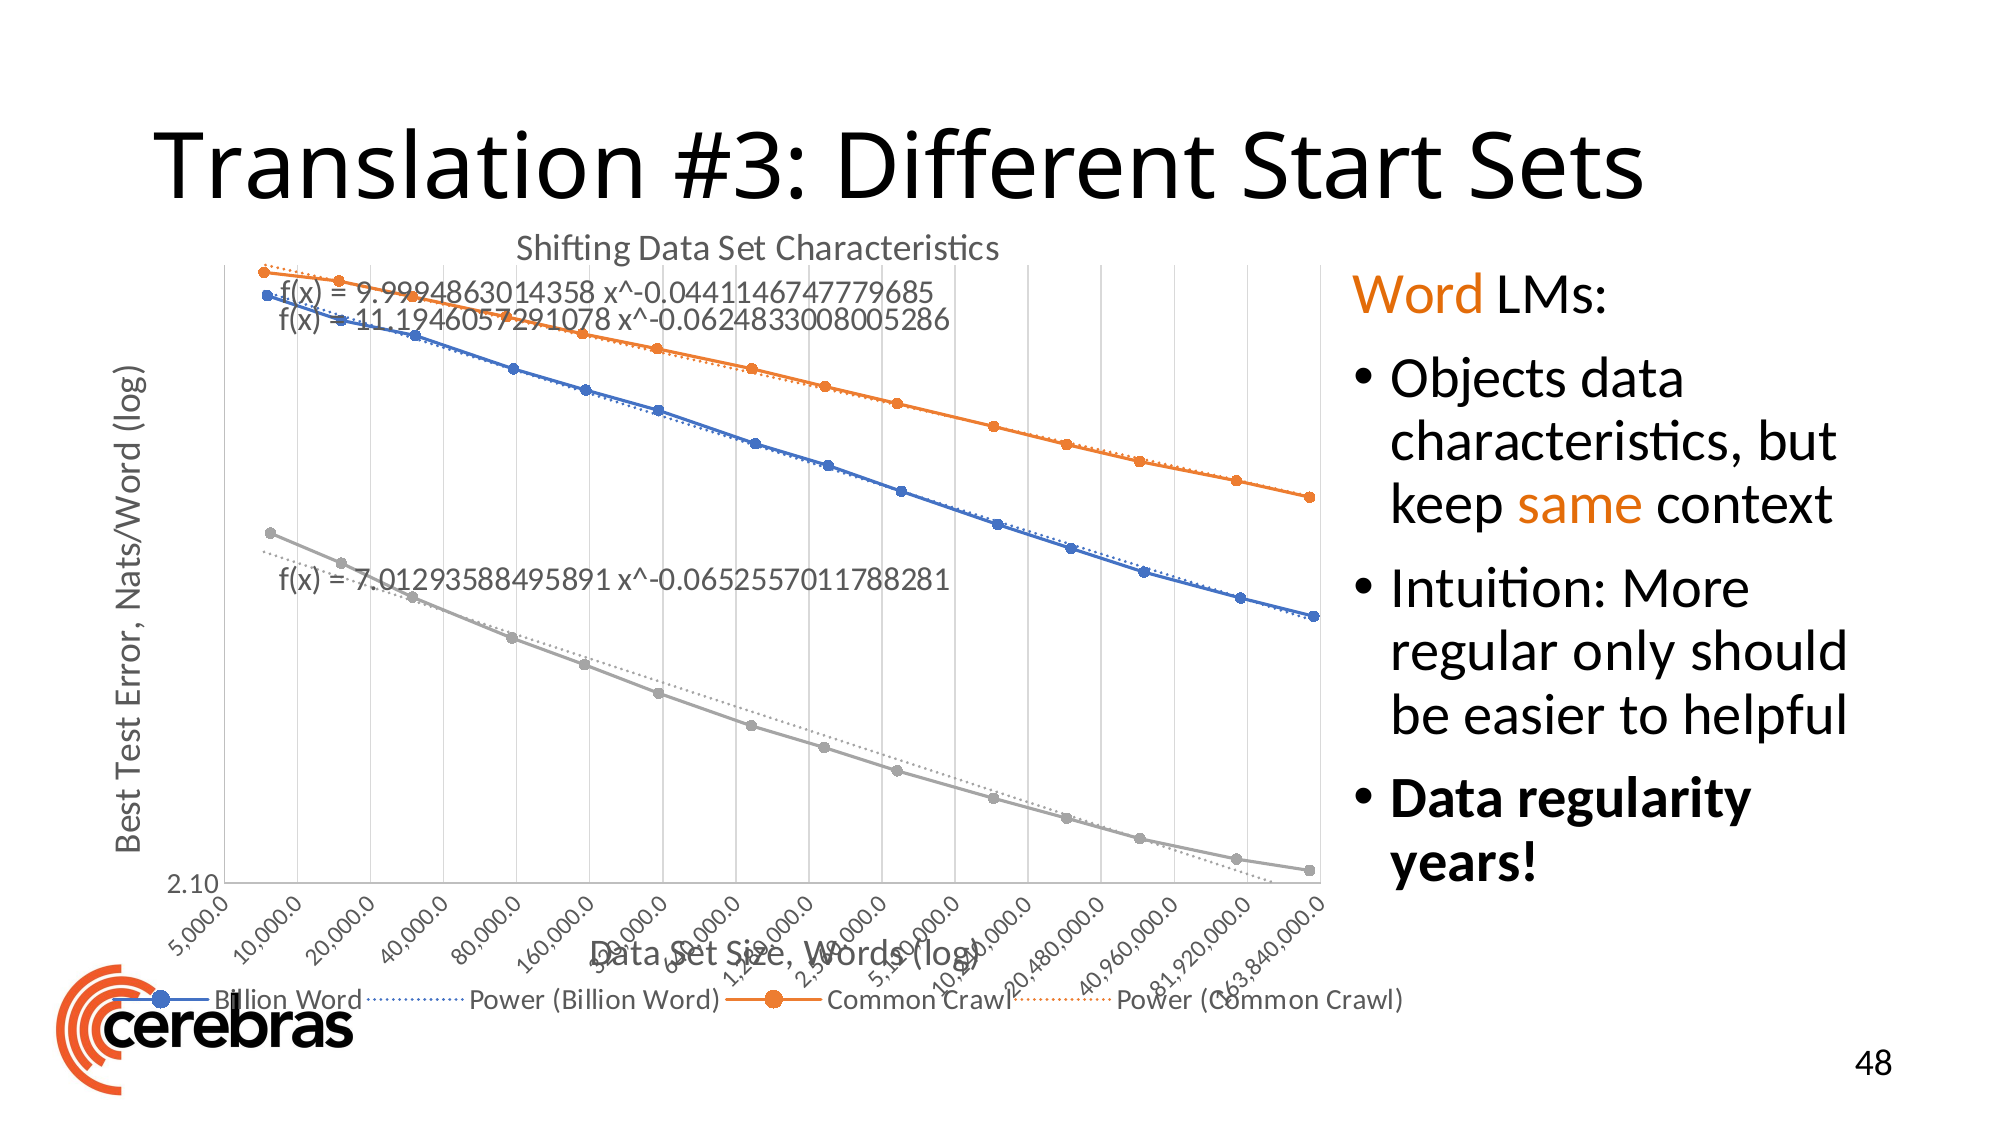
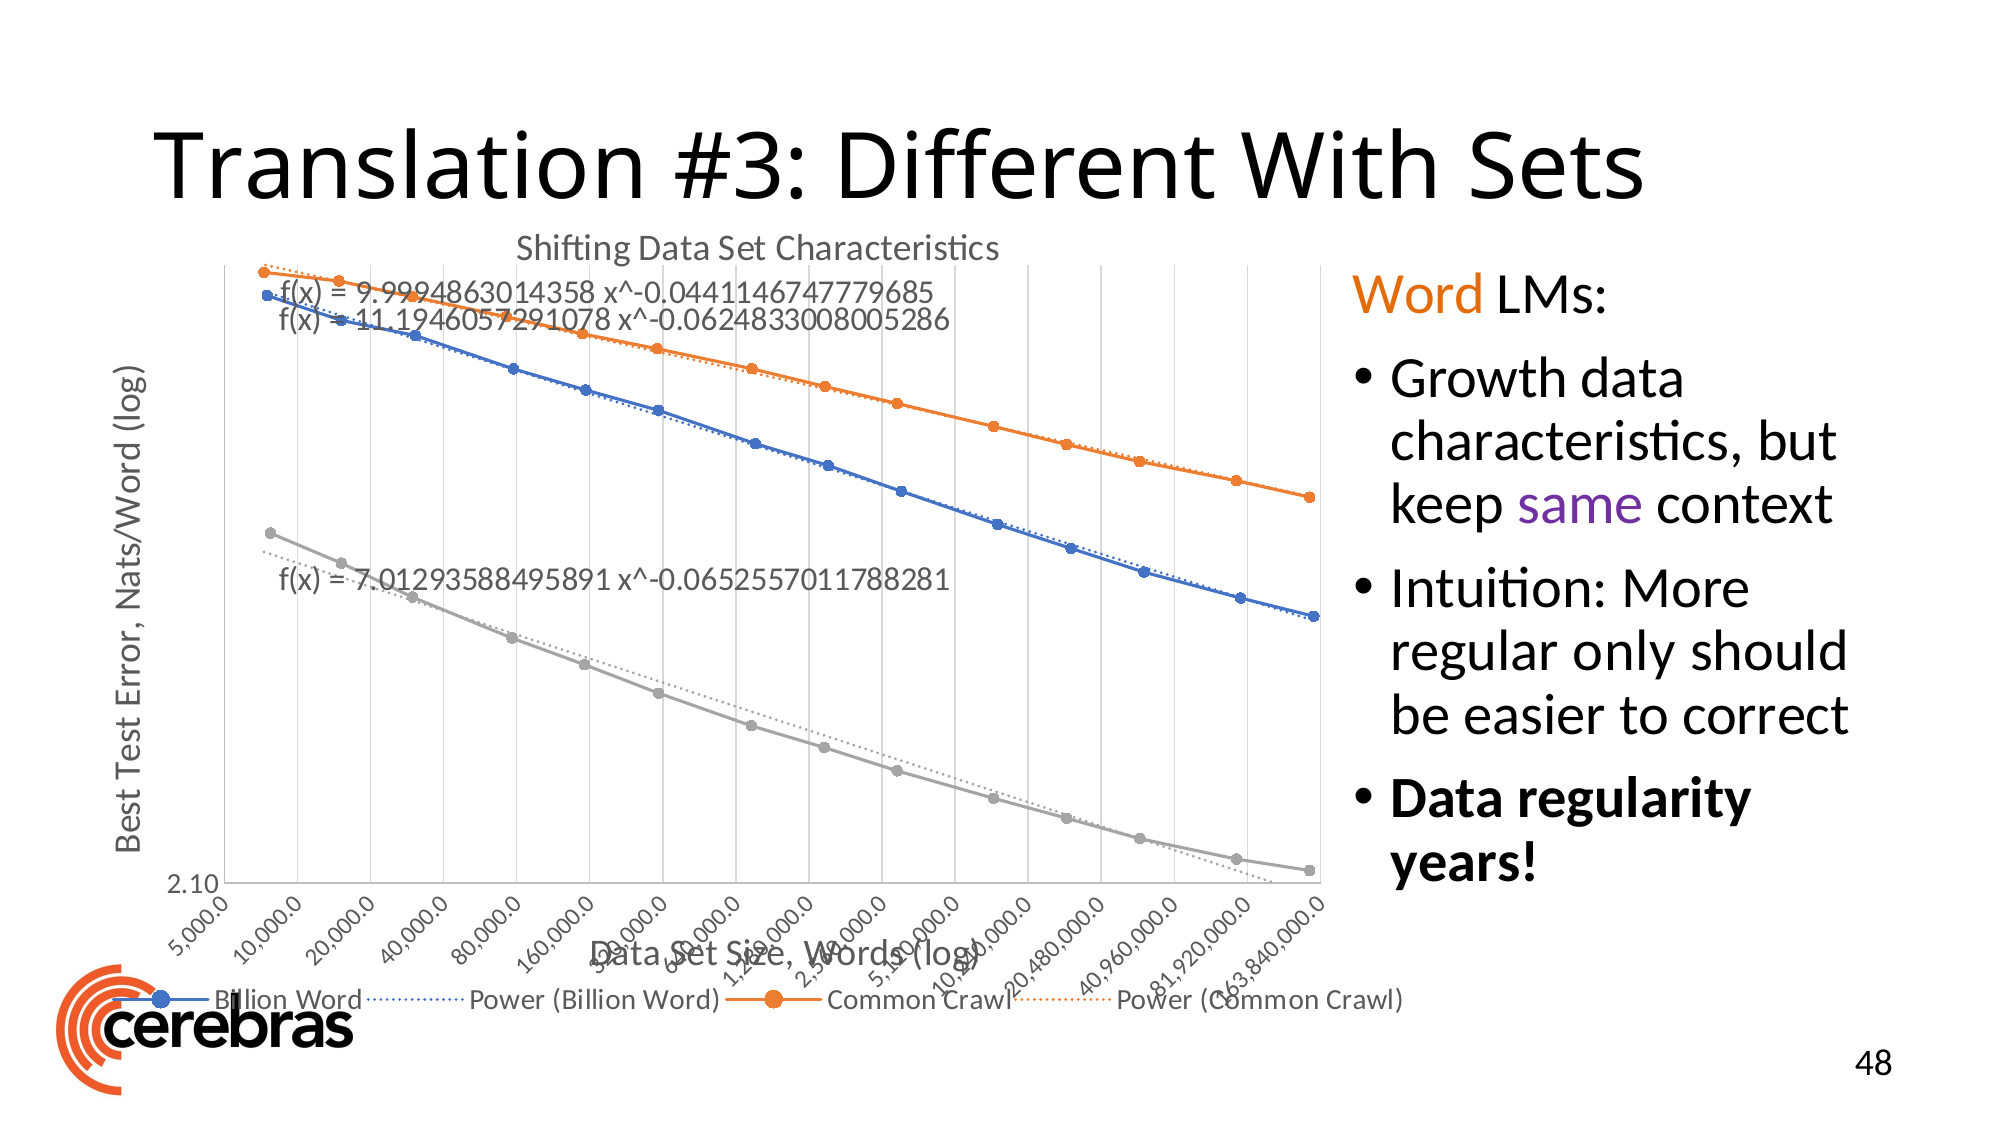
Start: Start -> With
Objects: Objects -> Growth
same colour: orange -> purple
helpful: helpful -> correct
